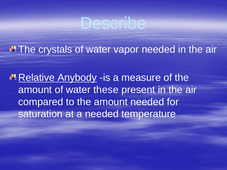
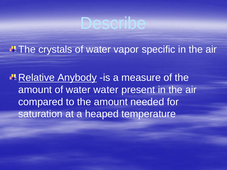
vapor needed: needed -> specific
water these: these -> water
a needed: needed -> heaped
